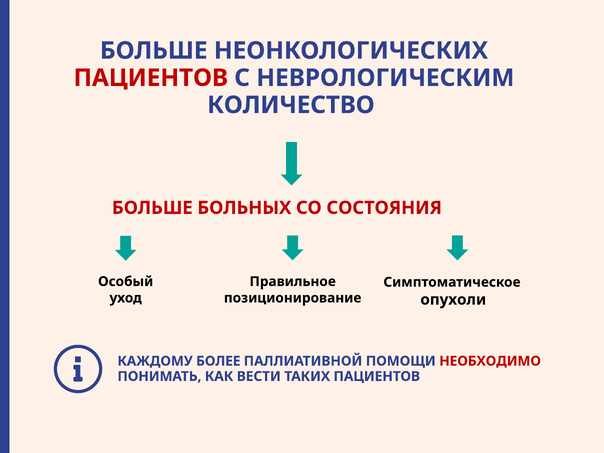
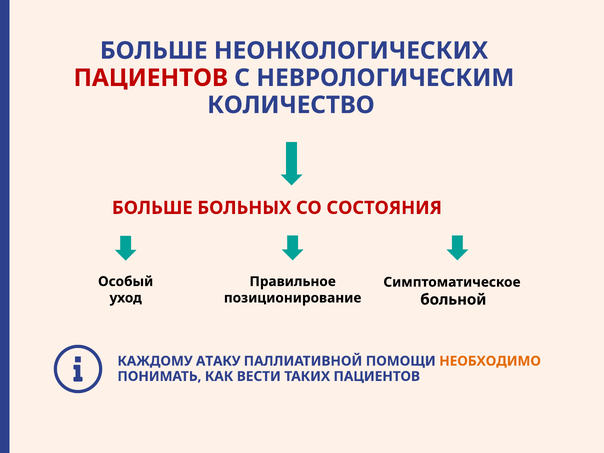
опухоли: опухоли -> больной
БОЛЕЕ: БОЛЕЕ -> АТАКУ
НЕОБХОДИМО colour: red -> orange
